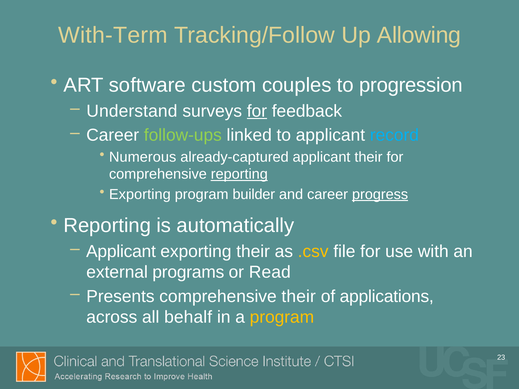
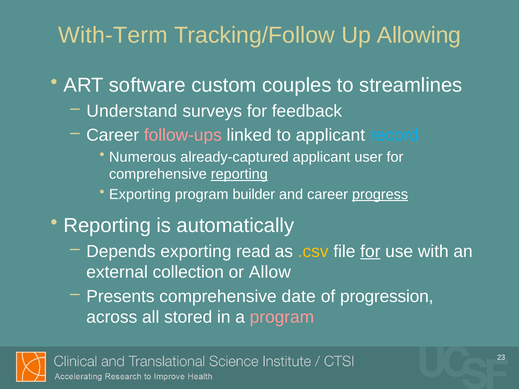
progression: progression -> streamlines
for at (257, 111) underline: present -> none
follow-ups colour: light green -> pink
applicant their: their -> user
Applicant at (121, 252): Applicant -> Depends
exporting their: their -> read
for at (370, 252) underline: none -> present
programs: programs -> collection
Read: Read -> Allow
comprehensive their: their -> date
applications: applications -> progression
behalf: behalf -> stored
program at (282, 317) colour: yellow -> pink
